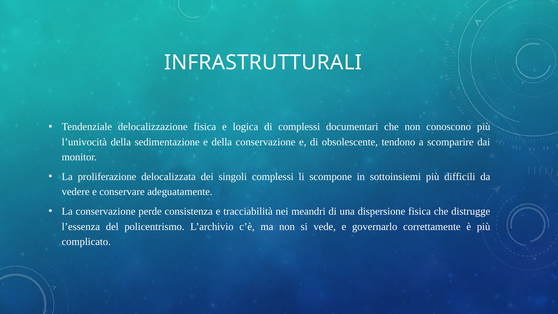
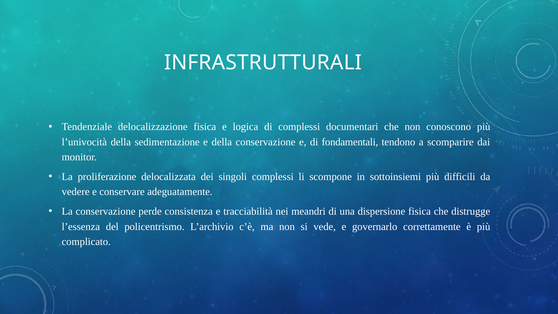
obsolescente: obsolescente -> fondamentali
